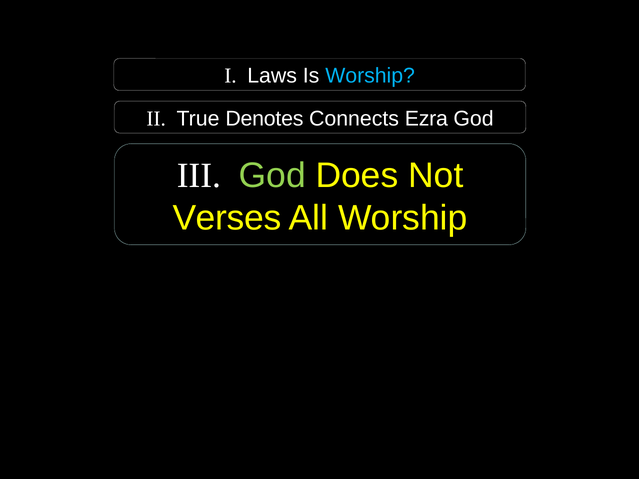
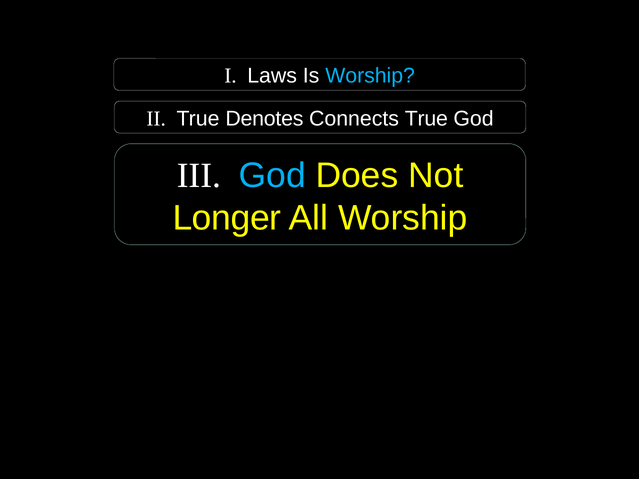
Connects Ezra: Ezra -> True
God at (272, 176) colour: light green -> light blue
Verses: Verses -> Longer
